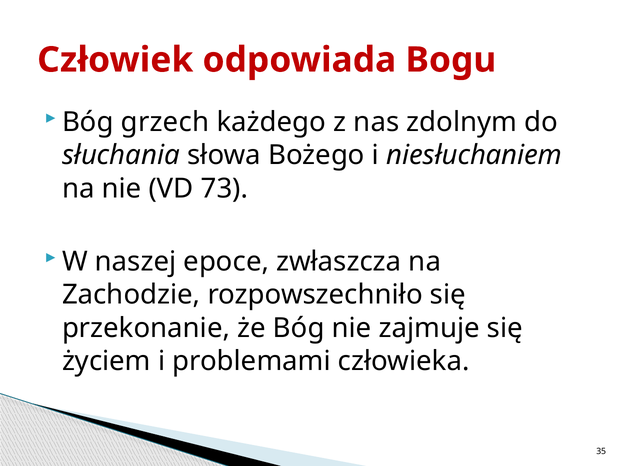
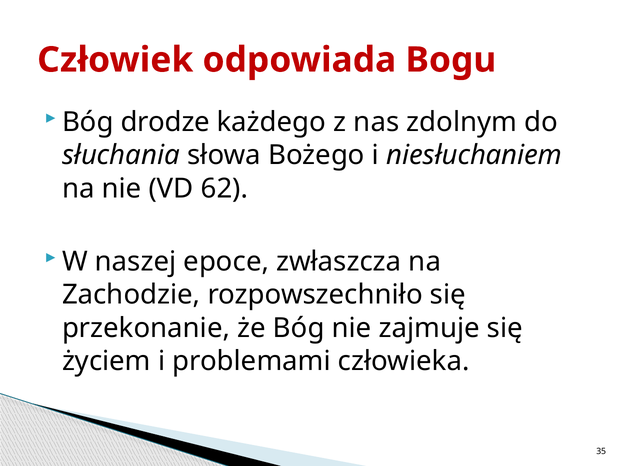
grzech: grzech -> drodze
73: 73 -> 62
